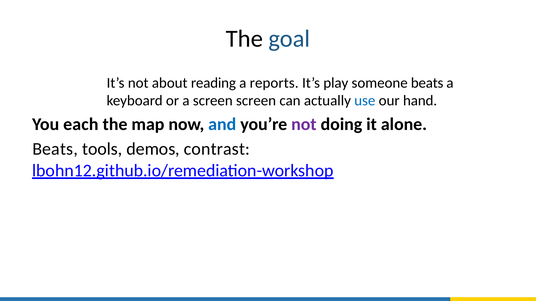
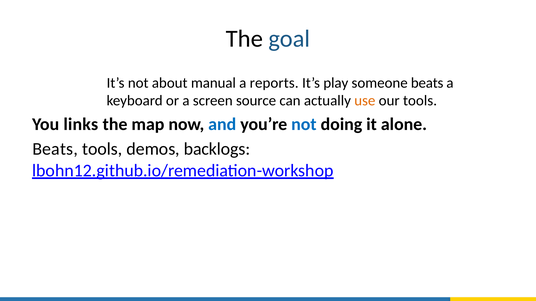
reading: reading -> manual
screen screen: screen -> source
use colour: blue -> orange
our hand: hand -> tools
each: each -> links
not at (304, 124) colour: purple -> blue
contrast: contrast -> backlogs
